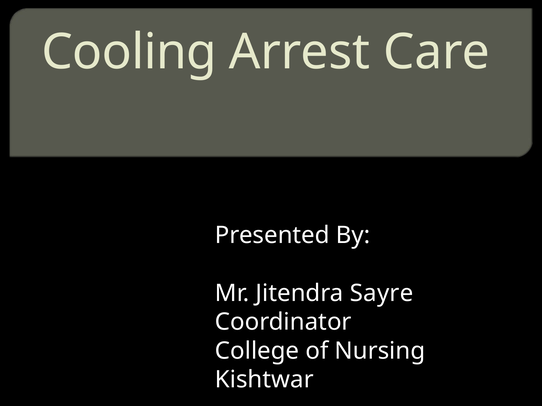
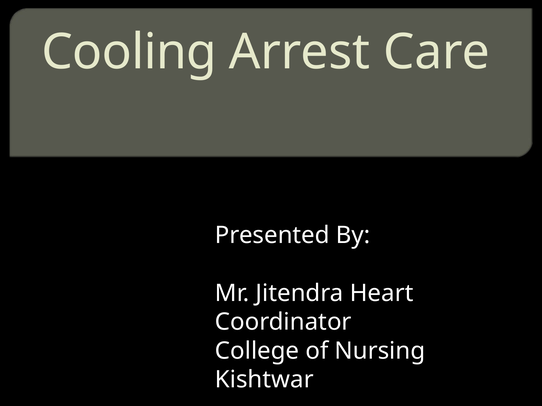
Sayre: Sayre -> Heart
